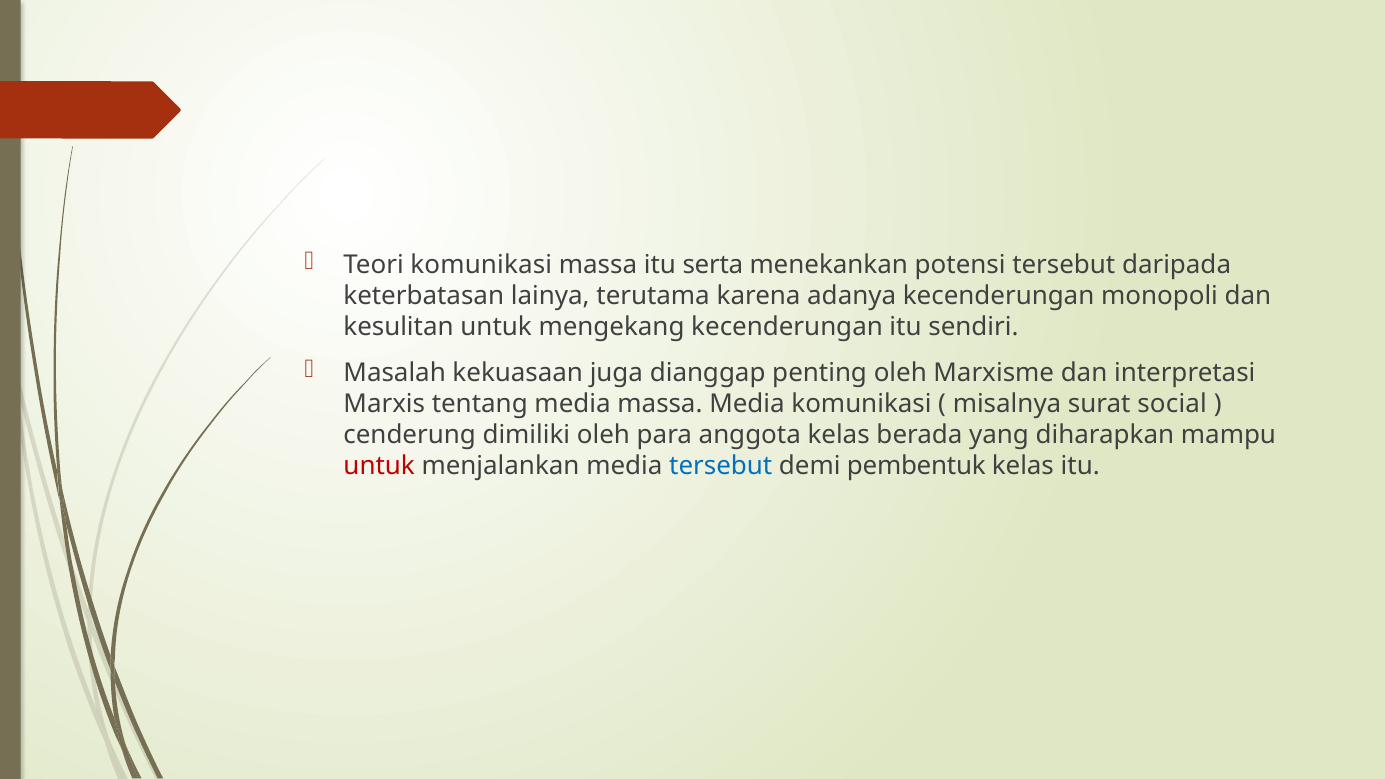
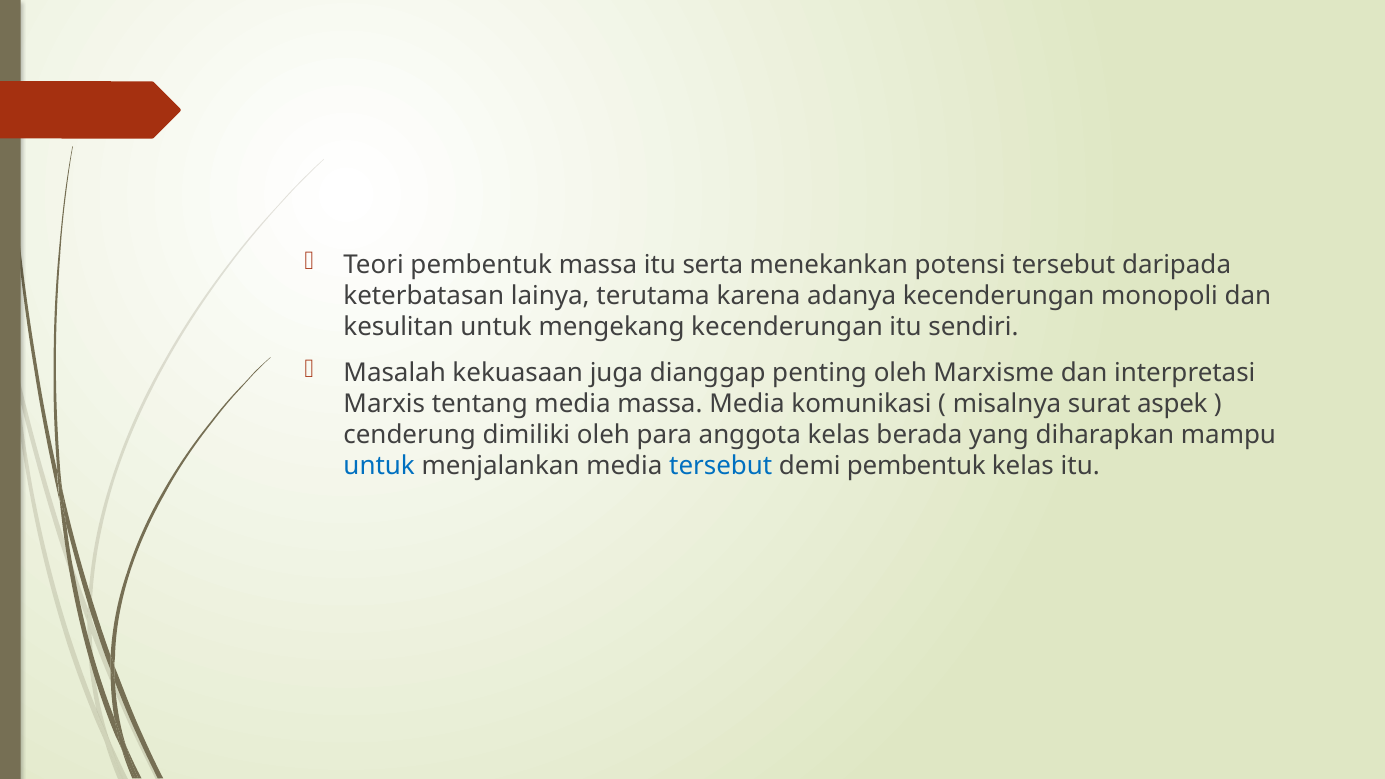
Teori komunikasi: komunikasi -> pembentuk
social: social -> aspek
untuk at (379, 466) colour: red -> blue
